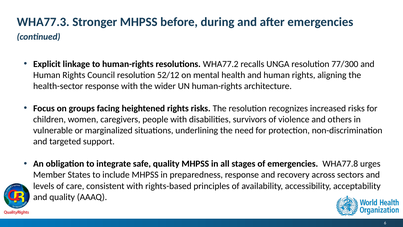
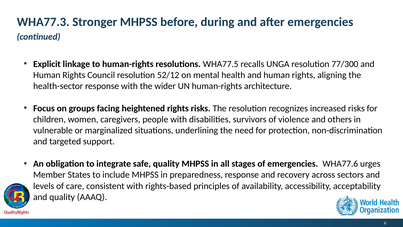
WHA77.2: WHA77.2 -> WHA77.5
WHA77.8: WHA77.8 -> WHA77.6
